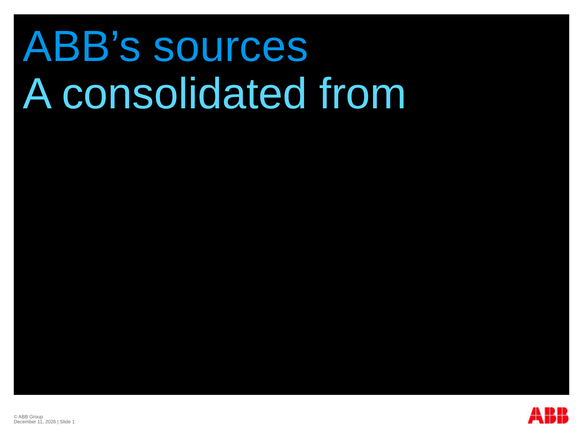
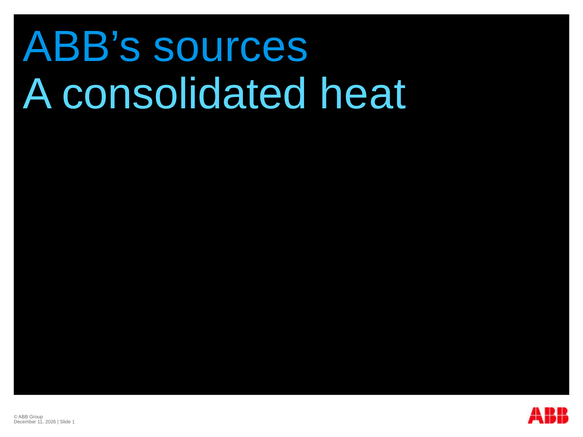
from: from -> heat
